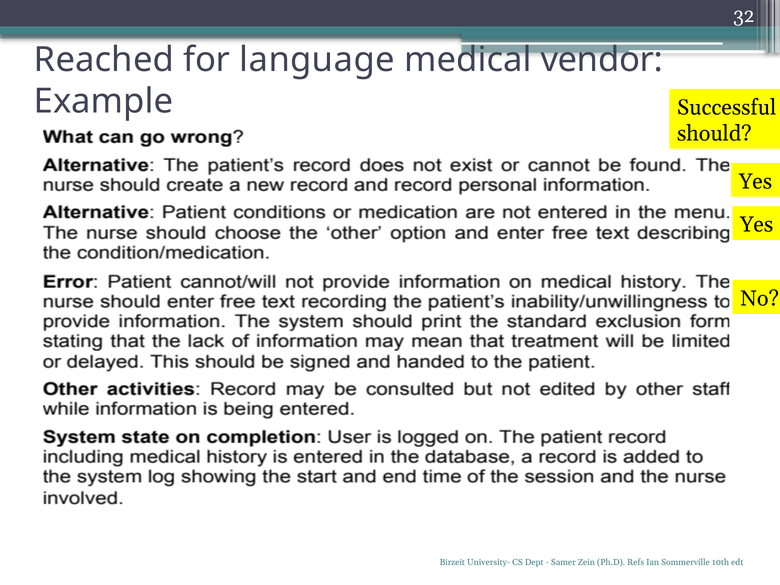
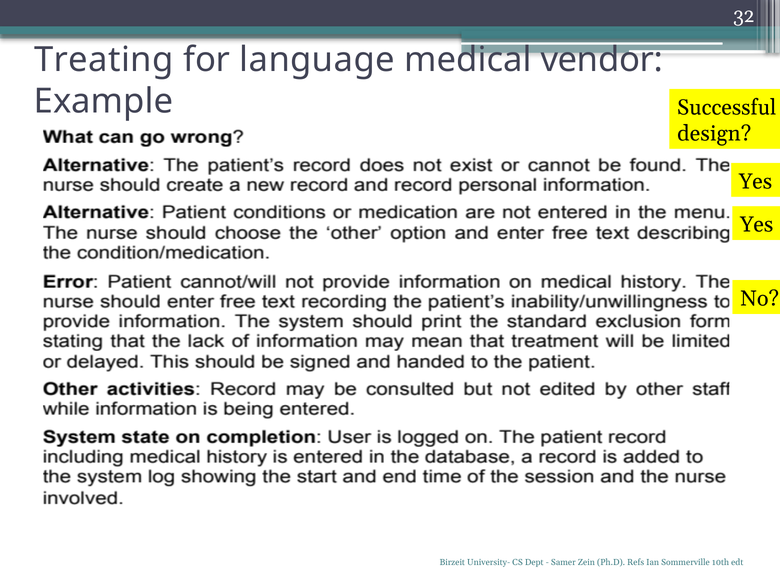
Reached: Reached -> Treating
should: should -> design
